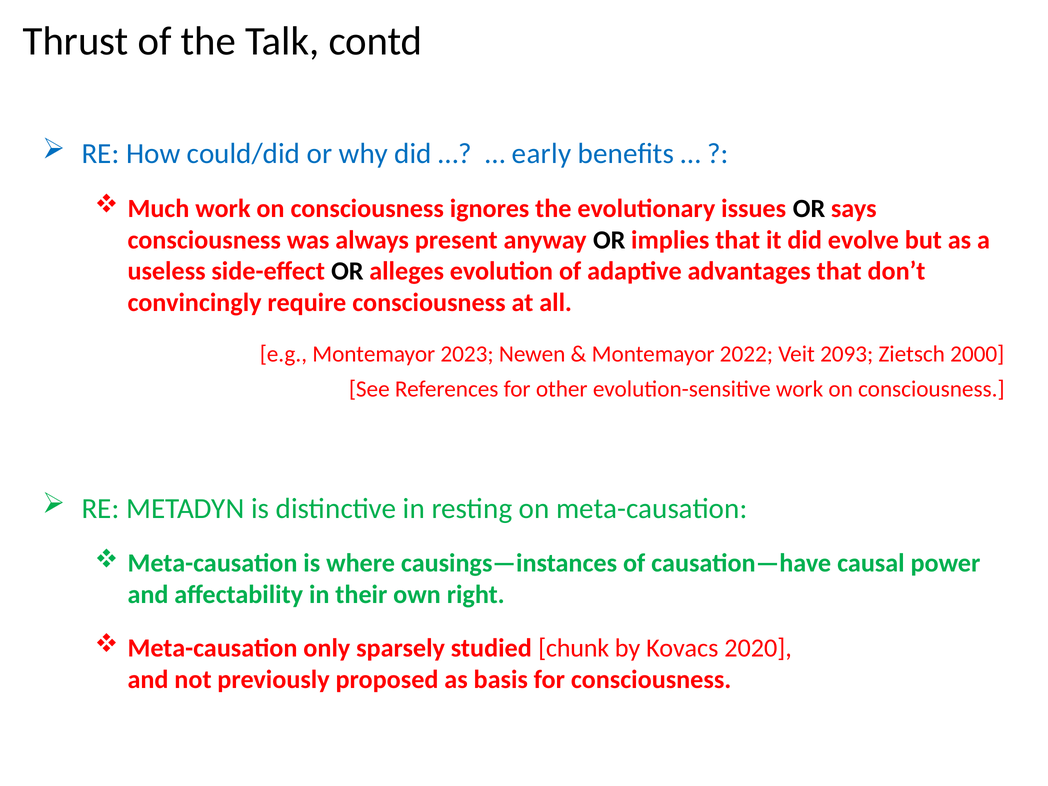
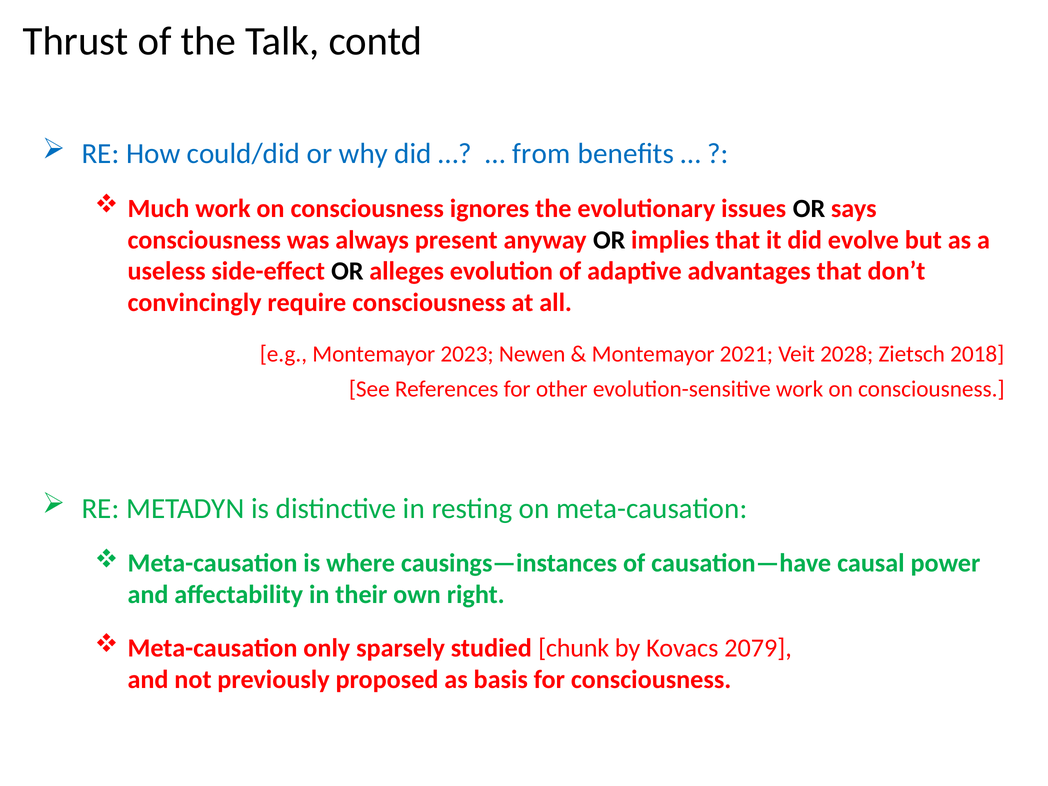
early: early -> from
2022: 2022 -> 2021
2093: 2093 -> 2028
2000: 2000 -> 2018
2020: 2020 -> 2079
